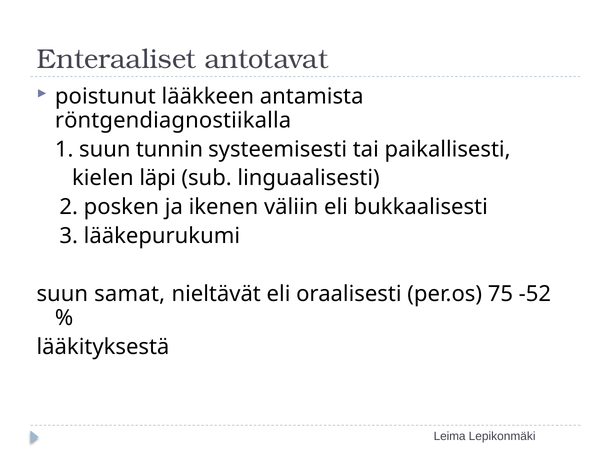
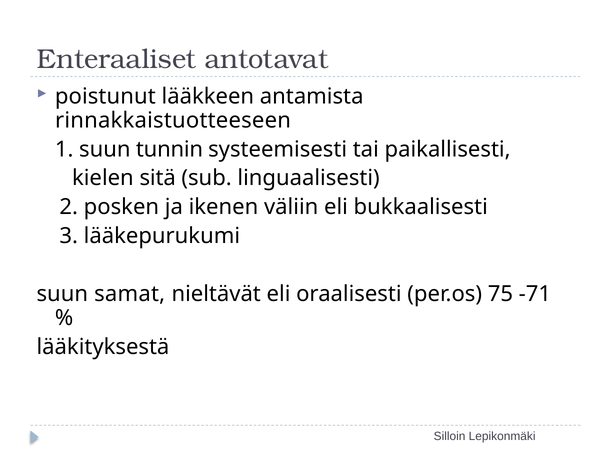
röntgendiagnostiikalla: röntgendiagnostiikalla -> rinnakkaistuotteeseen
läpi: läpi -> sitä
-52: -52 -> -71
Leima: Leima -> Silloin
